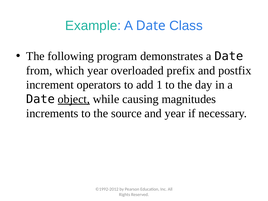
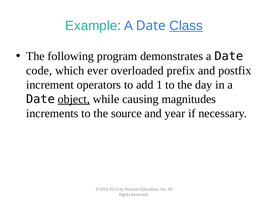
Class underline: none -> present
from: from -> code
which year: year -> ever
